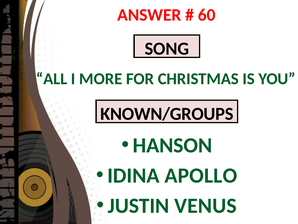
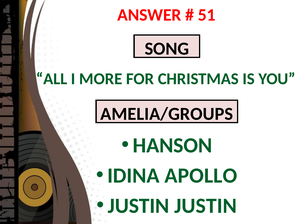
60: 60 -> 51
KNOWN/GROUPS: KNOWN/GROUPS -> AMELIA/GROUPS
JUSTIN VENUS: VENUS -> JUSTIN
